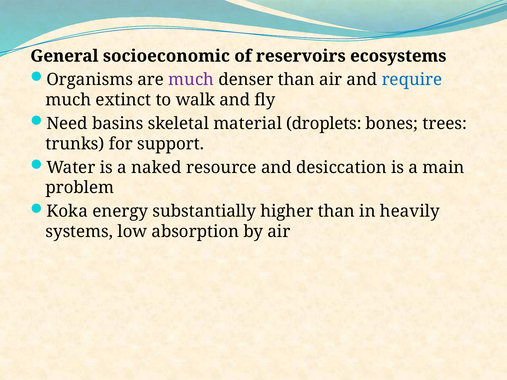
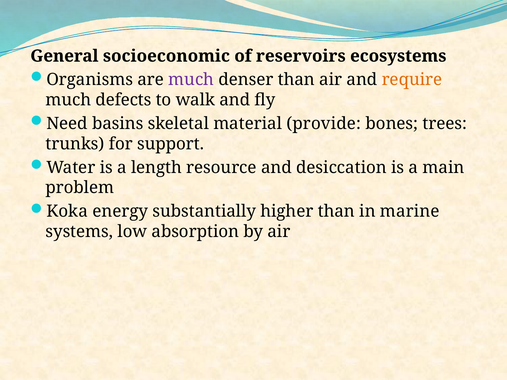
require colour: blue -> orange
extinct: extinct -> defects
droplets: droplets -> provide
naked: naked -> length
heavily: heavily -> marine
